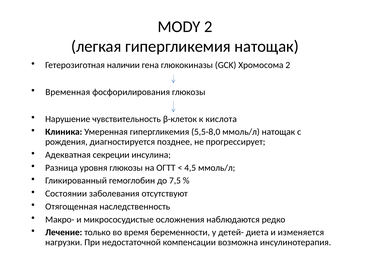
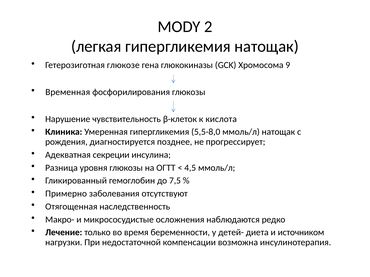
наличии: наличии -> глюкозе
Хромосома 2: 2 -> 9
Состоянии: Состоянии -> Примерно
изменяется: изменяется -> источником
